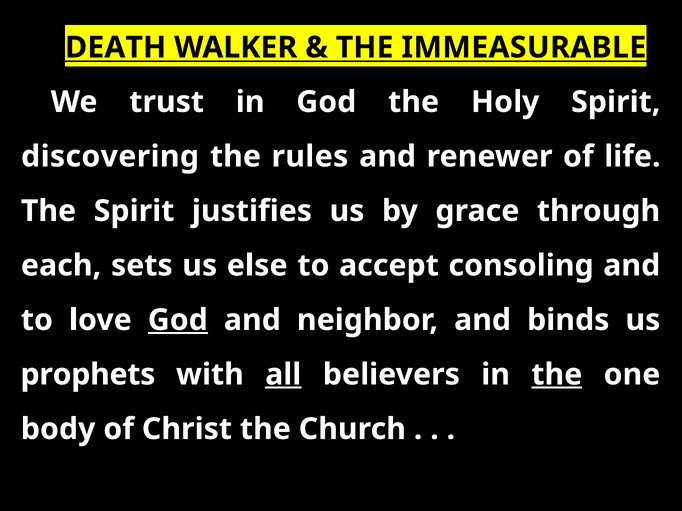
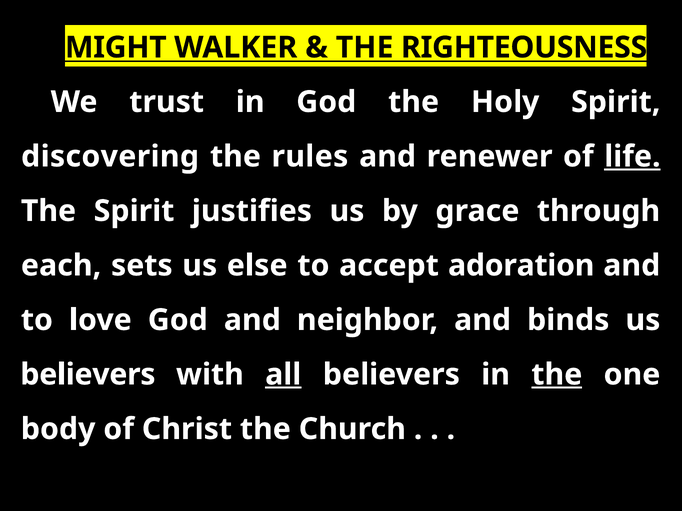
DEATH: DEATH -> MIGHT
IMMEASURABLE: IMMEASURABLE -> RIGHTEOUSNESS
life underline: none -> present
consoling: consoling -> adoration
God at (178, 320) underline: present -> none
prophets at (88, 375): prophets -> believers
